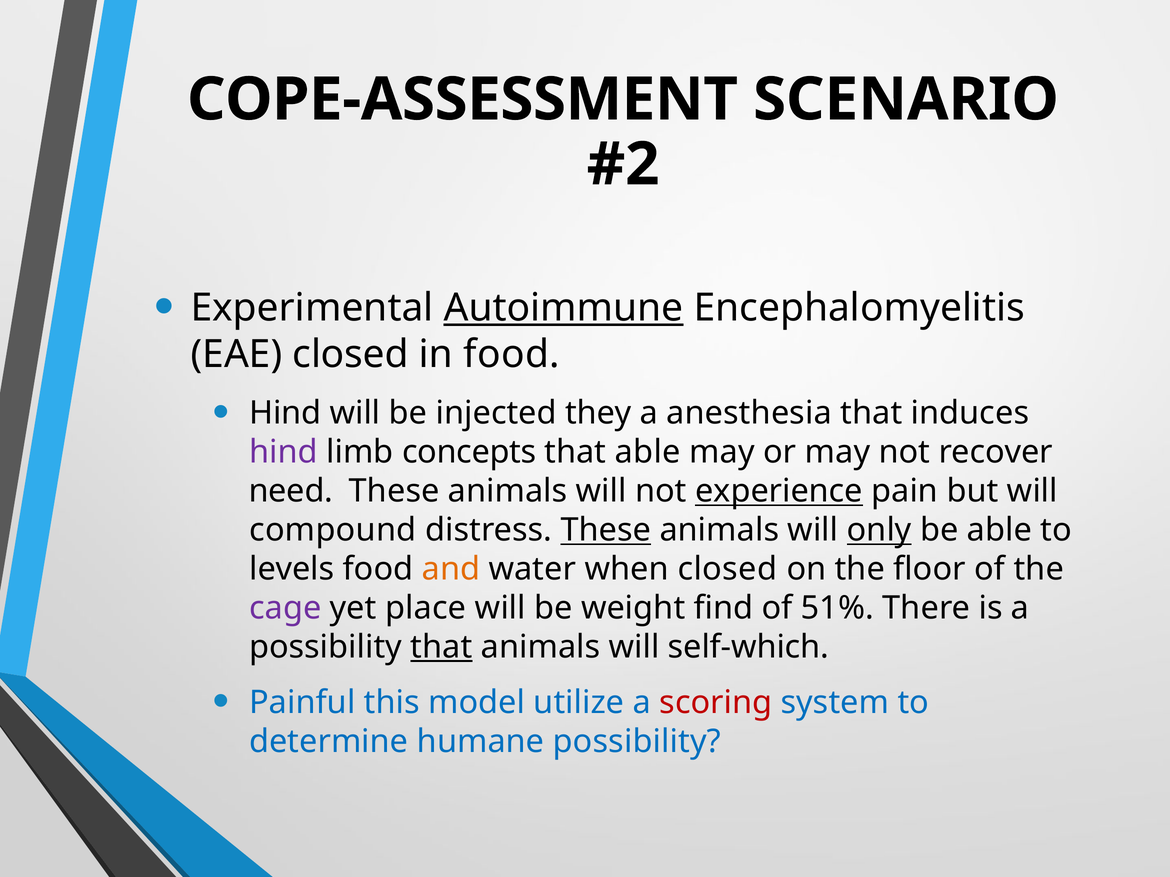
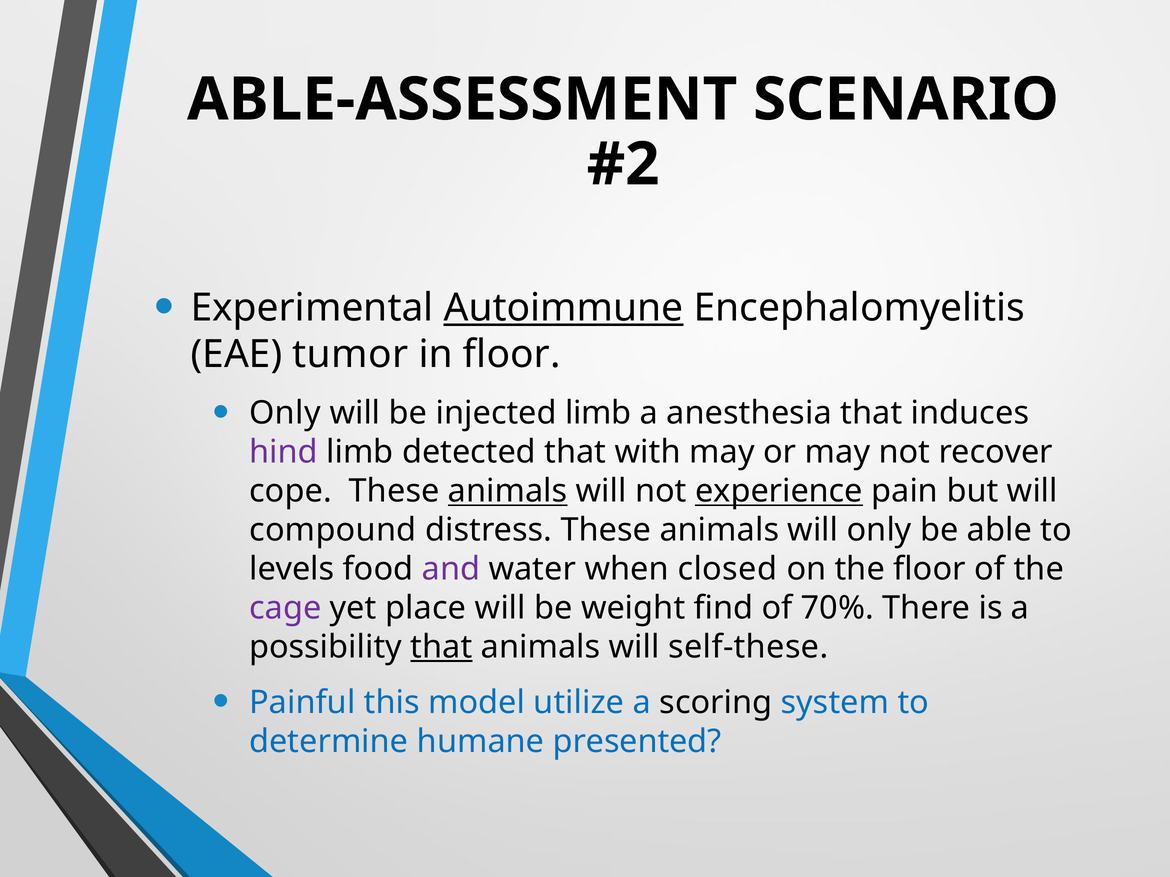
COPE-ASSESSMENT: COPE-ASSESSMENT -> ABLE-ASSESSMENT
EAE closed: closed -> tumor
in food: food -> floor
Hind at (285, 414): Hind -> Only
injected they: they -> limb
concepts: concepts -> detected
that able: able -> with
need: need -> cope
animals at (508, 492) underline: none -> present
These at (606, 531) underline: present -> none
only at (879, 531) underline: present -> none
and colour: orange -> purple
51%: 51% -> 70%
self-which: self-which -> self-these
scoring colour: red -> black
humane possibility: possibility -> presented
